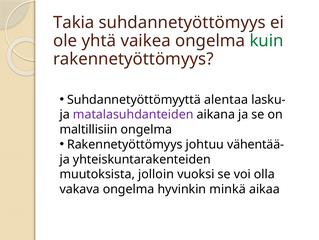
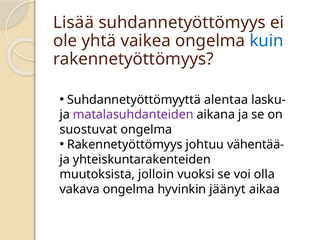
Takia: Takia -> Lisää
kuin colour: green -> blue
maltillisiin: maltillisiin -> suostuvat
minkä: minkä -> jäänyt
